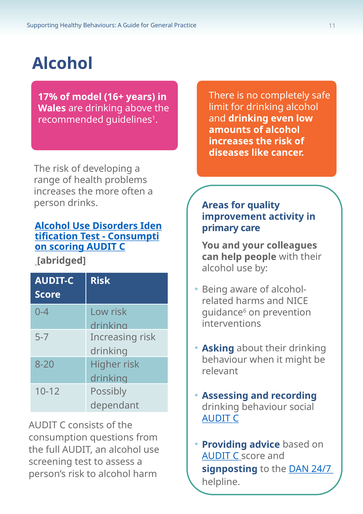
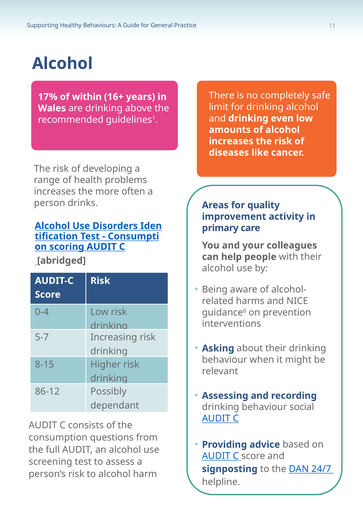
model: model -> within
8-20: 8-20 -> 8-15
10-12: 10-12 -> 86-12
